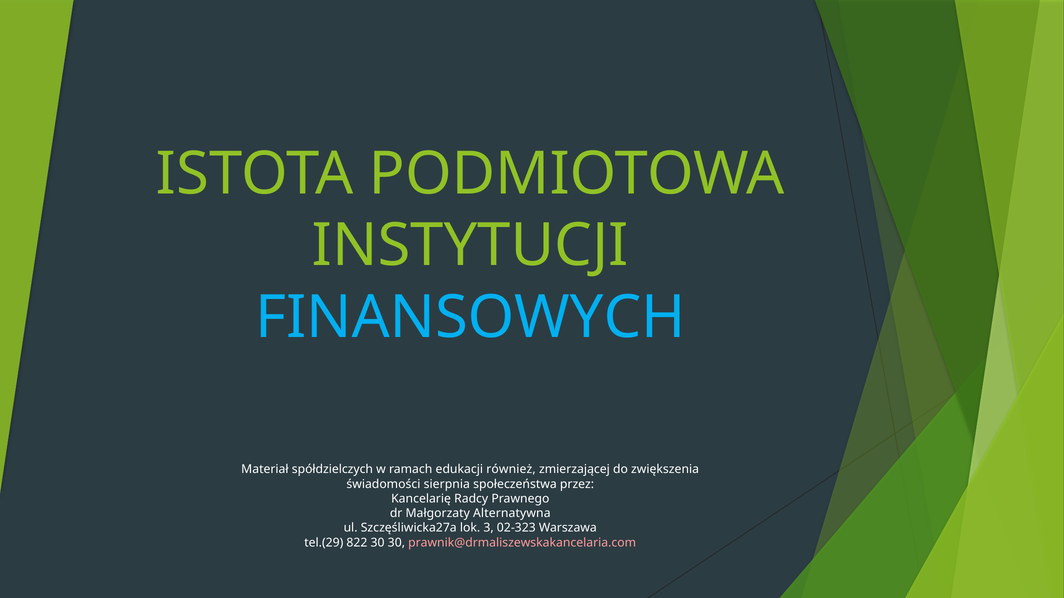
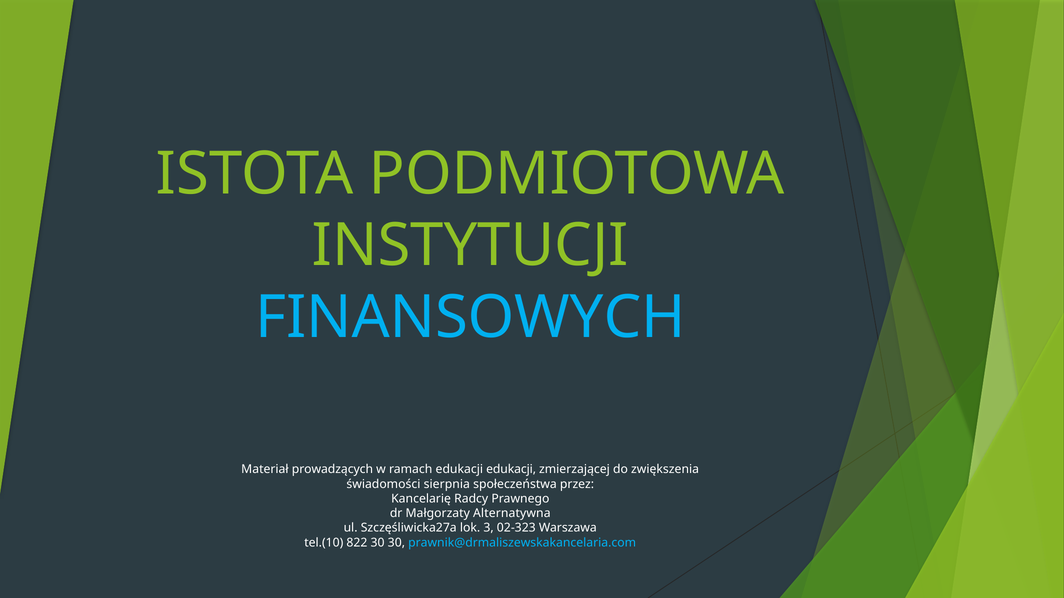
spółdzielczych: spółdzielczych -> prowadzących
edukacji również: również -> edukacji
tel.(29: tel.(29 -> tel.(10
prawnik@drmaliszewskakancelaria.com colour: pink -> light blue
